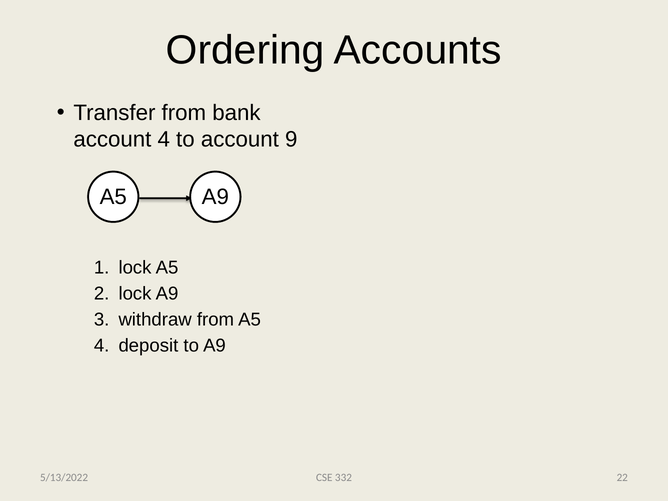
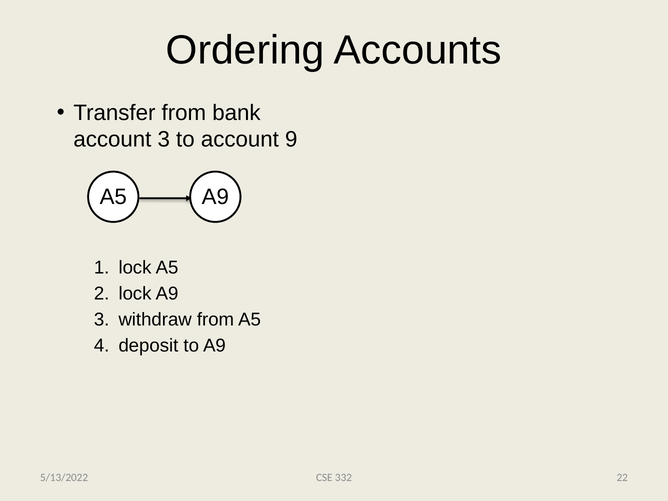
account 4: 4 -> 3
